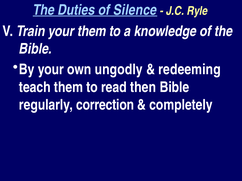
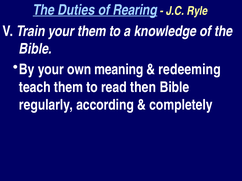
Silence: Silence -> Rearing
ungodly: ungodly -> meaning
correction: correction -> according
